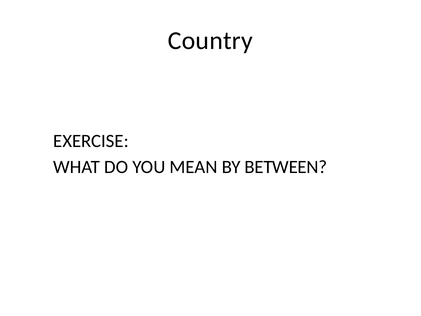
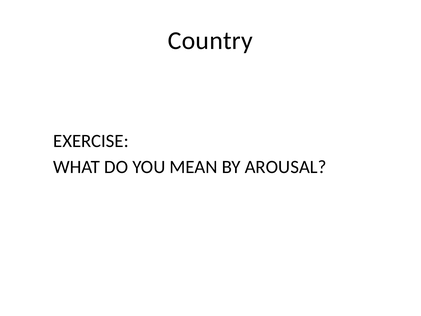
BETWEEN: BETWEEN -> AROUSAL
